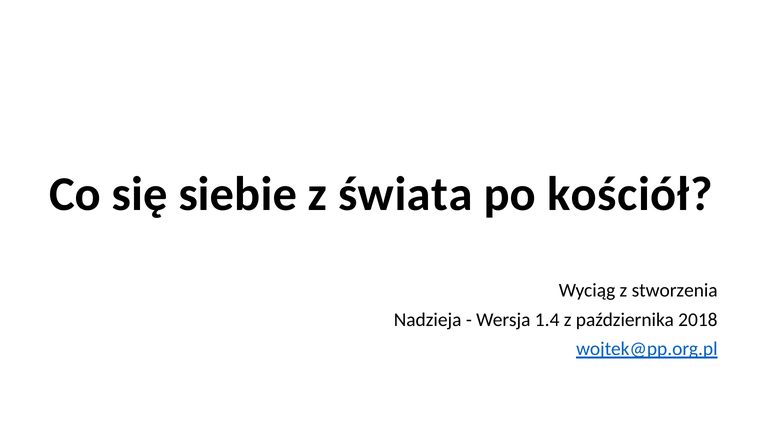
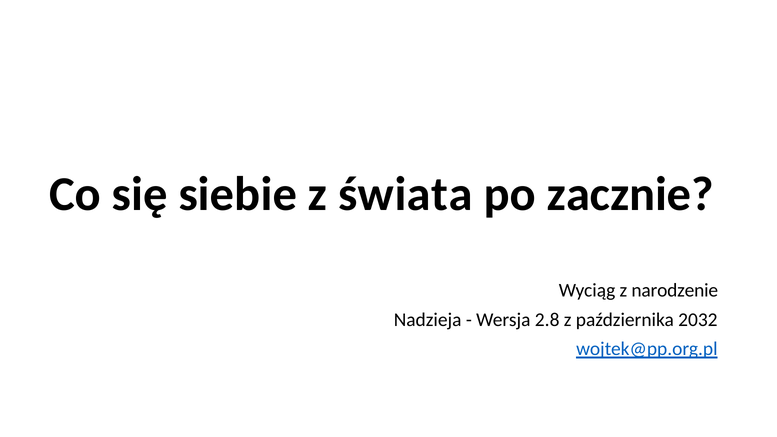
kościół: kościół -> zacznie
stworzenia: stworzenia -> narodzenie
1.4: 1.4 -> 2.8
2018: 2018 -> 2032
